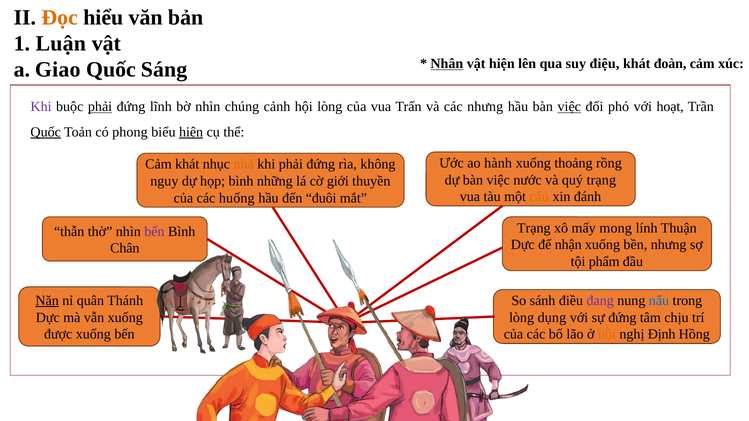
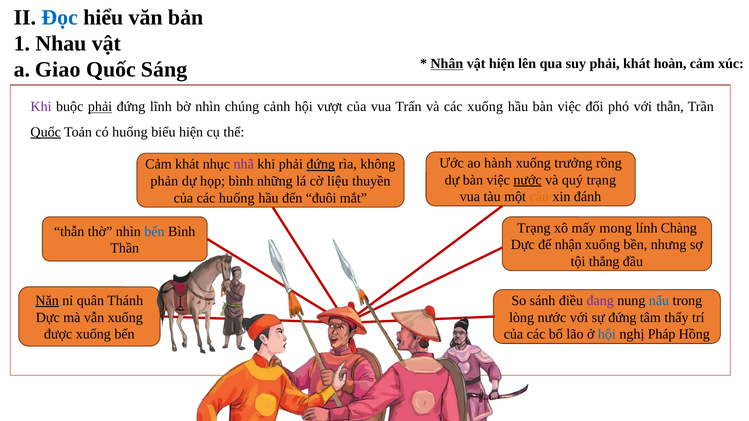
Đọc colour: orange -> blue
Luận: Luận -> Nhau
suy điệu: điệu -> phải
đoàn: đoàn -> hoàn
hội lòng: lòng -> vượt
các nhưng: nhưng -> xuống
việc at (569, 107) underline: present -> none
với hoạt: hoạt -> thẫn
có phong: phong -> huống
hiện at (191, 132) underline: present -> none
thoảng: thoảng -> trưởng
nhã colour: orange -> purple
đứng at (321, 164) underline: none -> present
nước at (528, 180) underline: none -> present
nguy: nguy -> phản
giới: giới -> liệu
Thuận: Thuận -> Chàng
bến at (154, 232) colour: purple -> blue
Chân: Chân -> Thần
phẩm: phẩm -> thẳng
dụng at (552, 318): dụng -> nước
chịu: chịu -> thấy
hội at (607, 335) colour: orange -> blue
Định: Định -> Pháp
